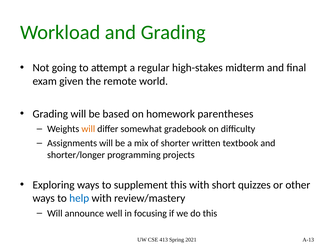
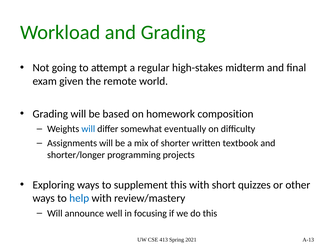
parentheses: parentheses -> composition
will at (88, 129) colour: orange -> blue
gradebook: gradebook -> eventually
